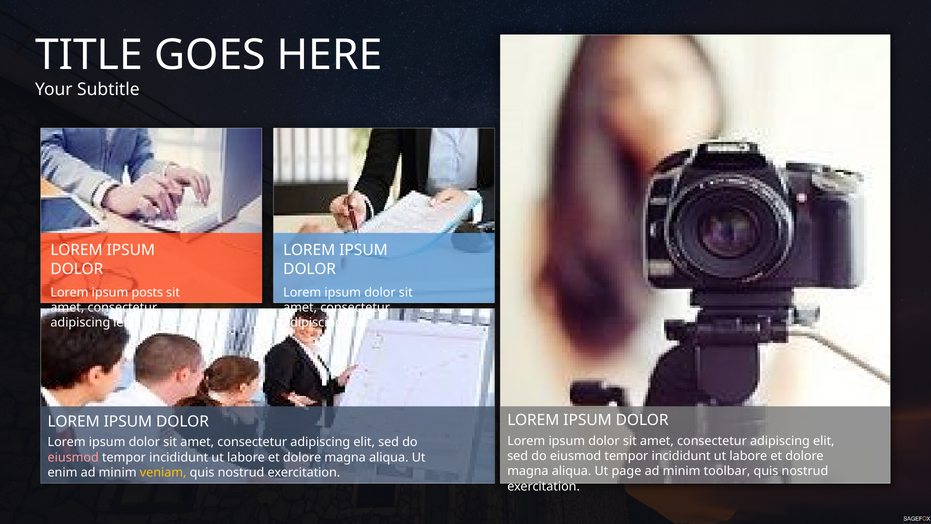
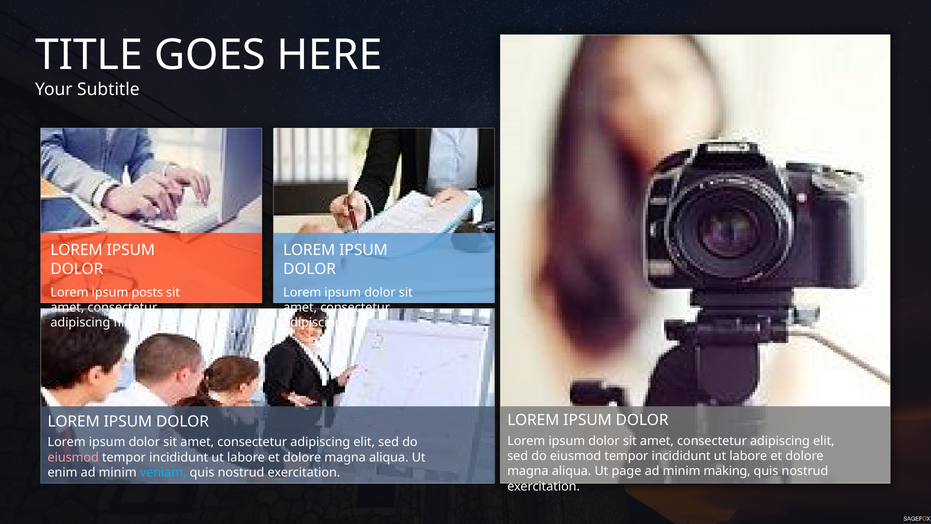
left: left -> file
toolbar: toolbar -> making
veniam colour: yellow -> light blue
